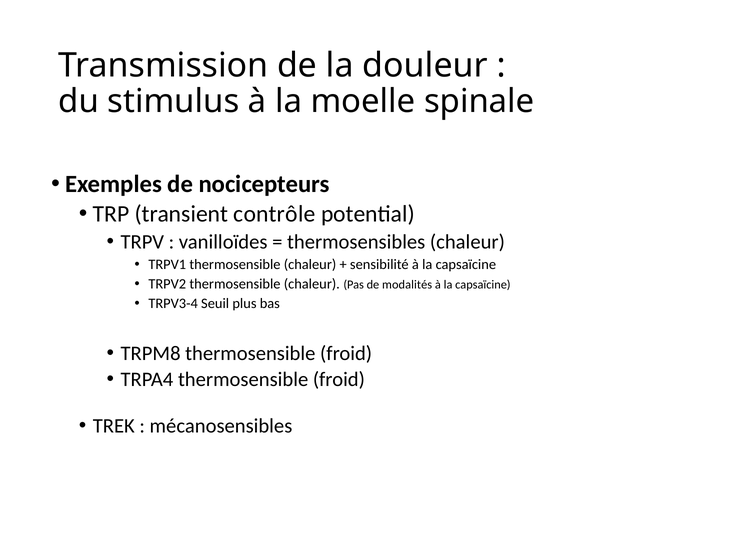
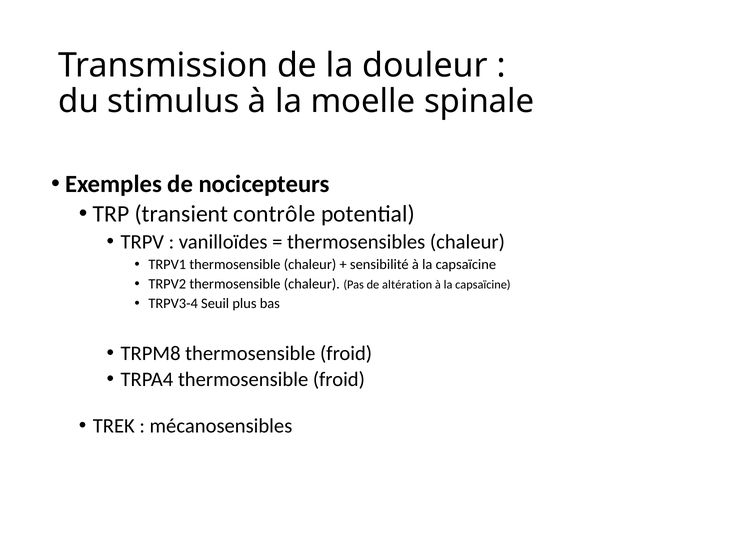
modalités: modalités -> altération
